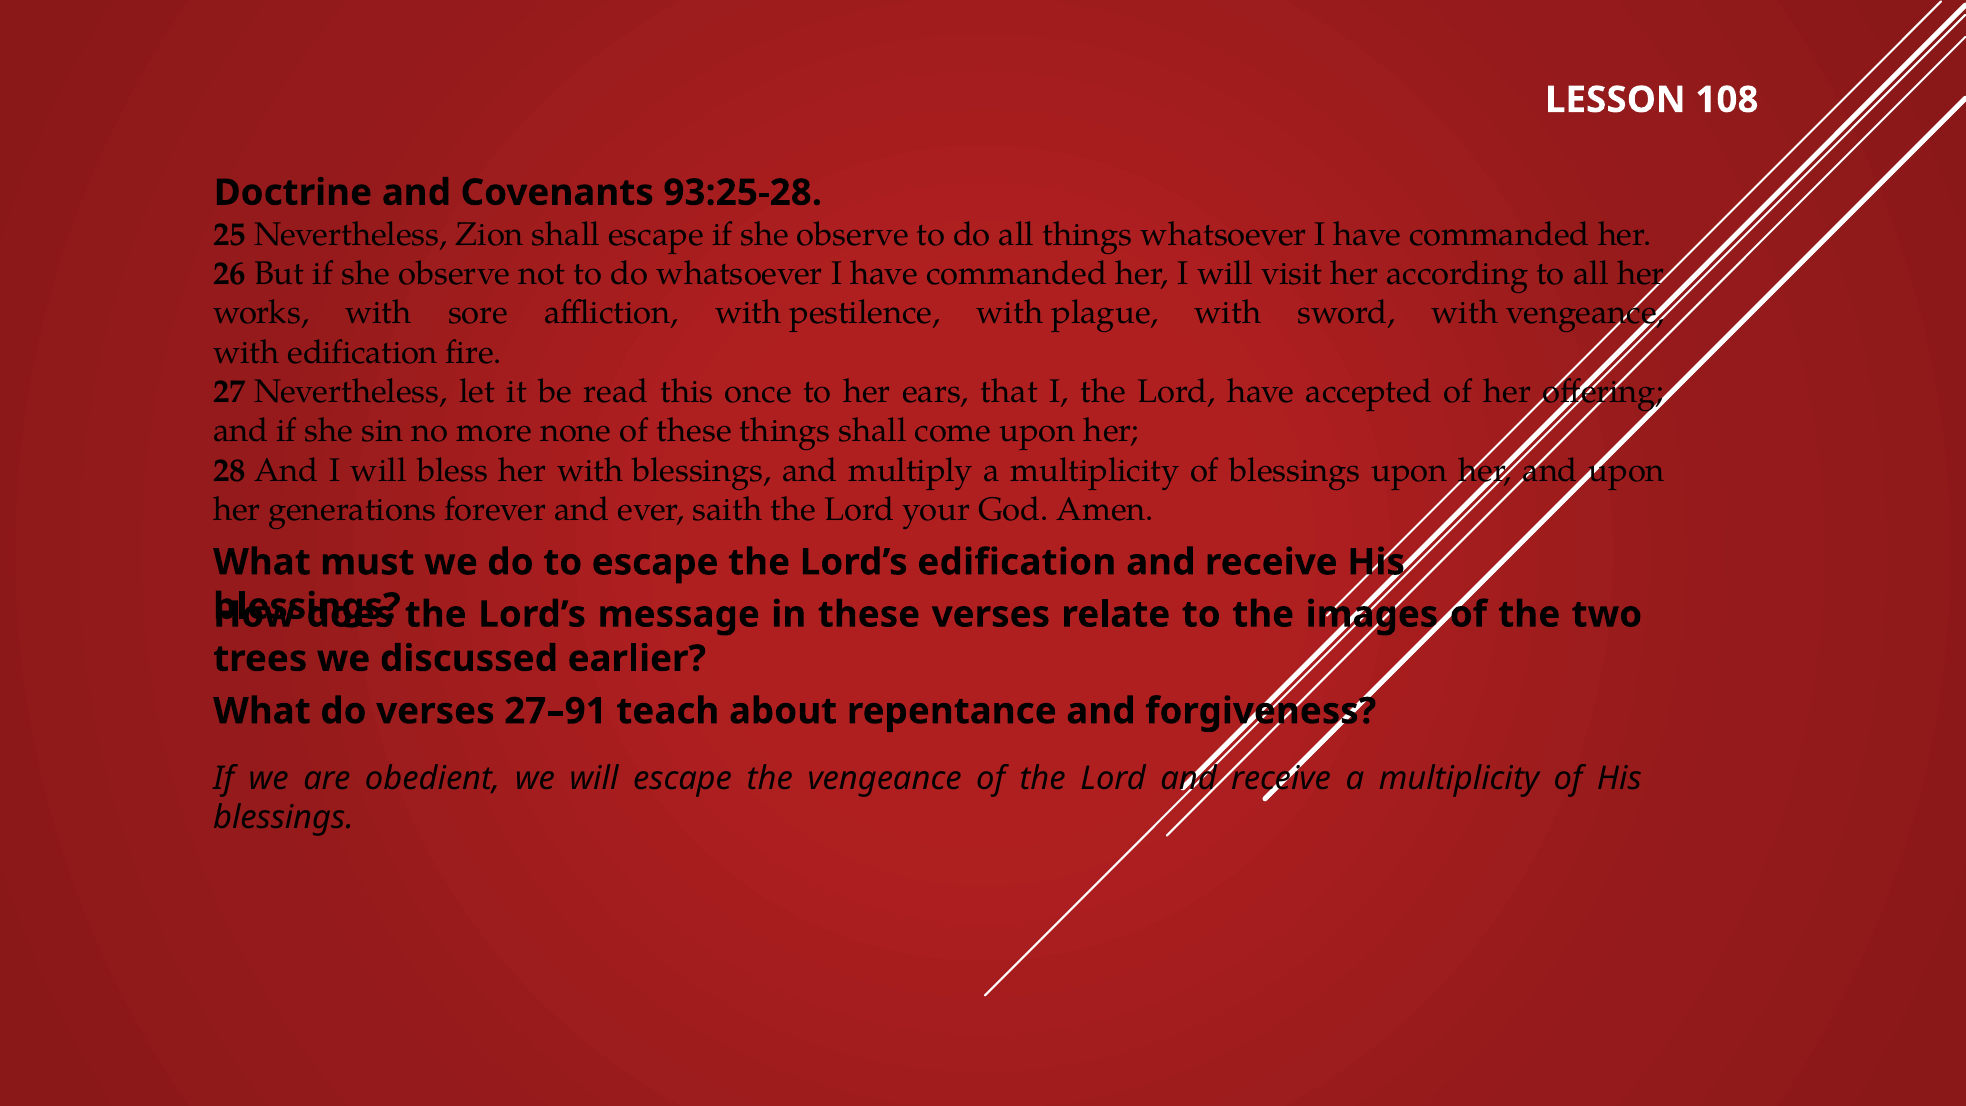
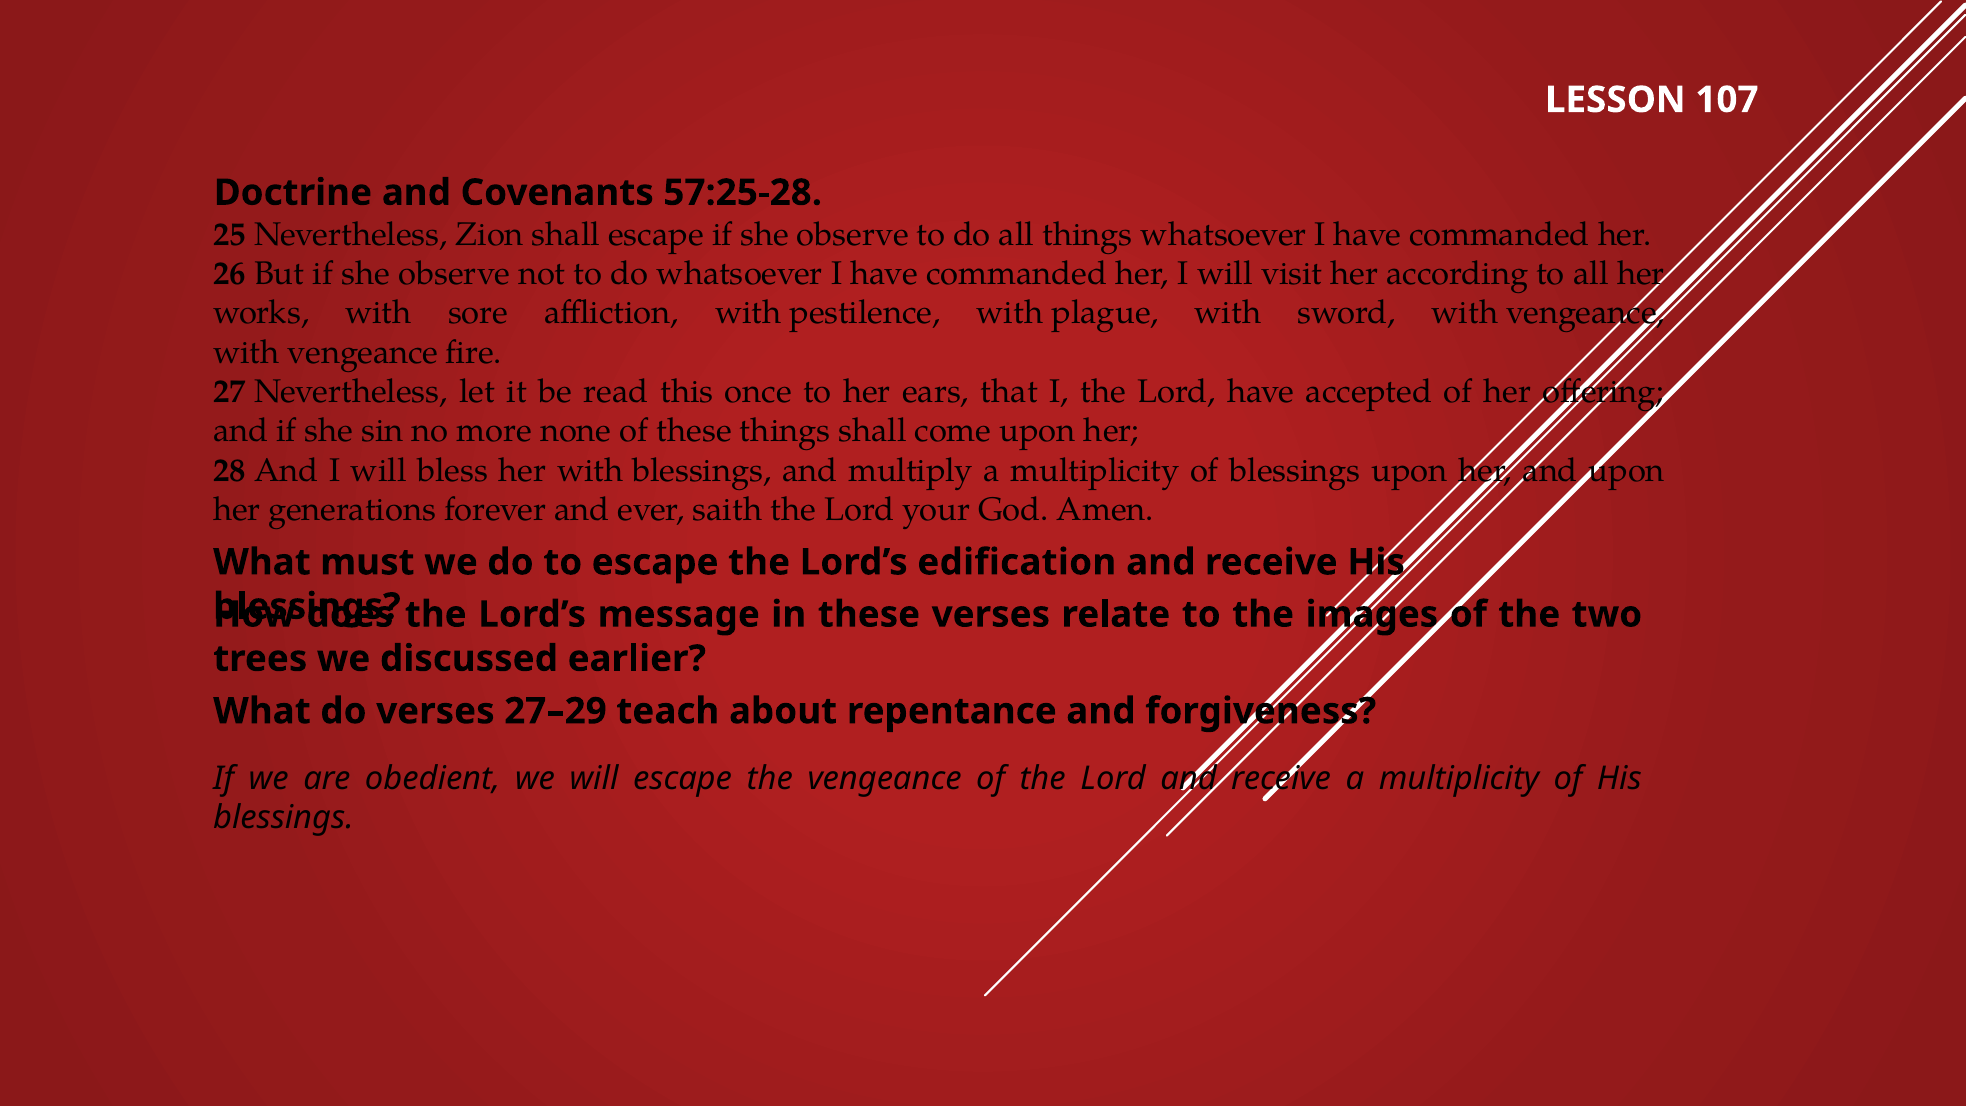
108: 108 -> 107
93:25-28: 93:25-28 -> 57:25-28
edification at (363, 352): edification -> vengeance
27–91: 27–91 -> 27–29
